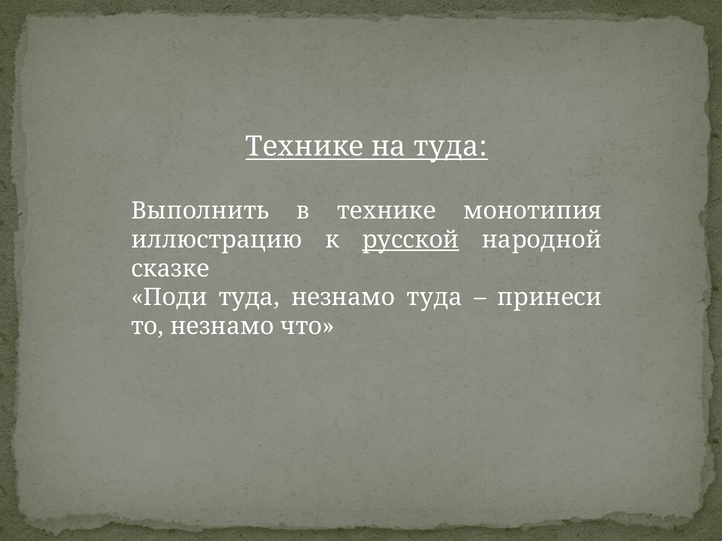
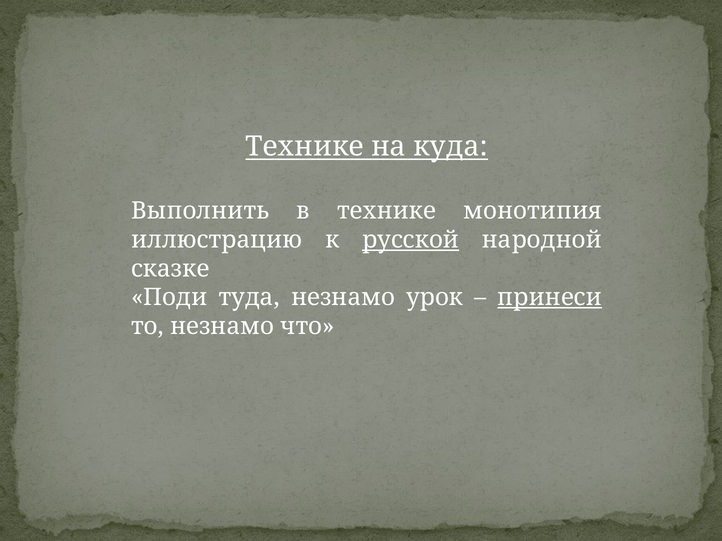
на туда: туда -> куда
незнамо туда: туда -> урок
принеси underline: none -> present
